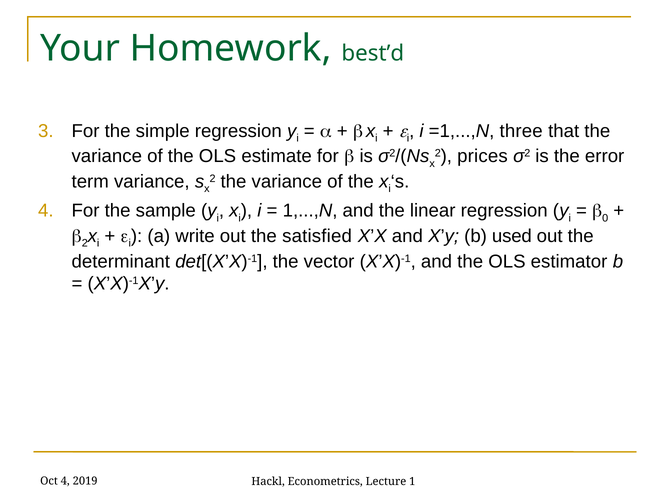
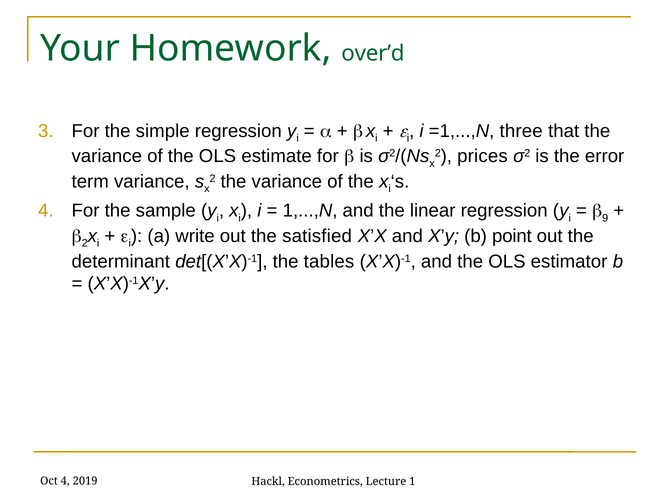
best’d: best’d -> over’d
0: 0 -> 9
used: used -> point
vector: vector -> tables
